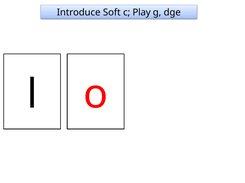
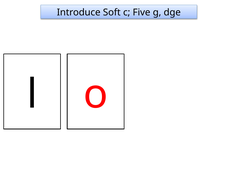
Play: Play -> Five
